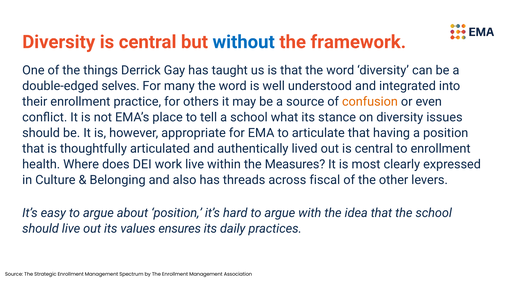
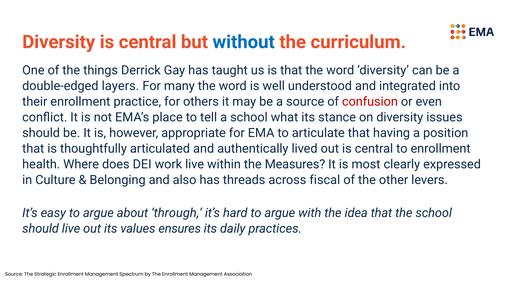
framework: framework -> curriculum
selves: selves -> layers
confusion colour: orange -> red
about position: position -> through
